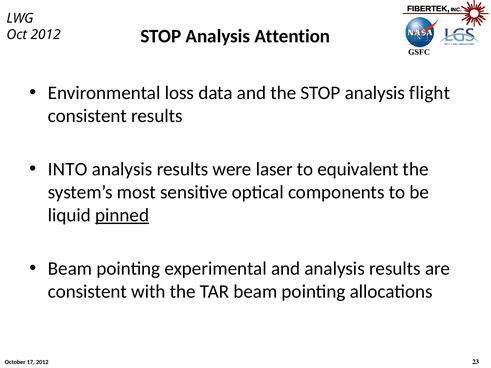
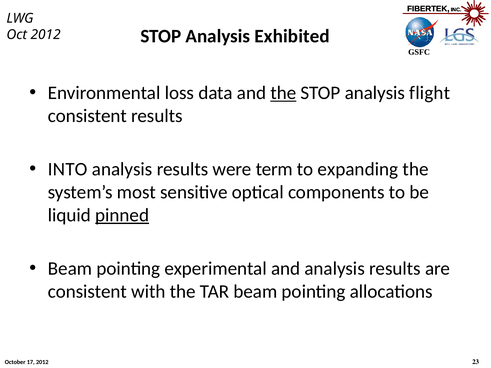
Attention: Attention -> Exhibited
the at (283, 93) underline: none -> present
laser: laser -> term
equivalent: equivalent -> expanding
